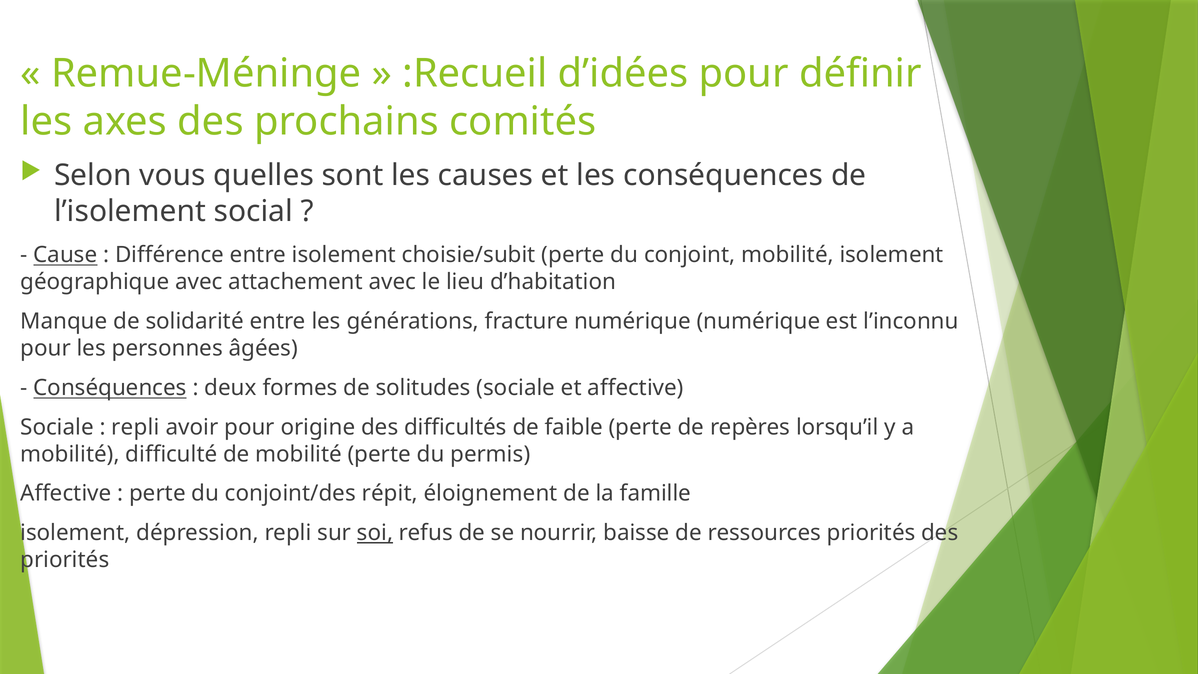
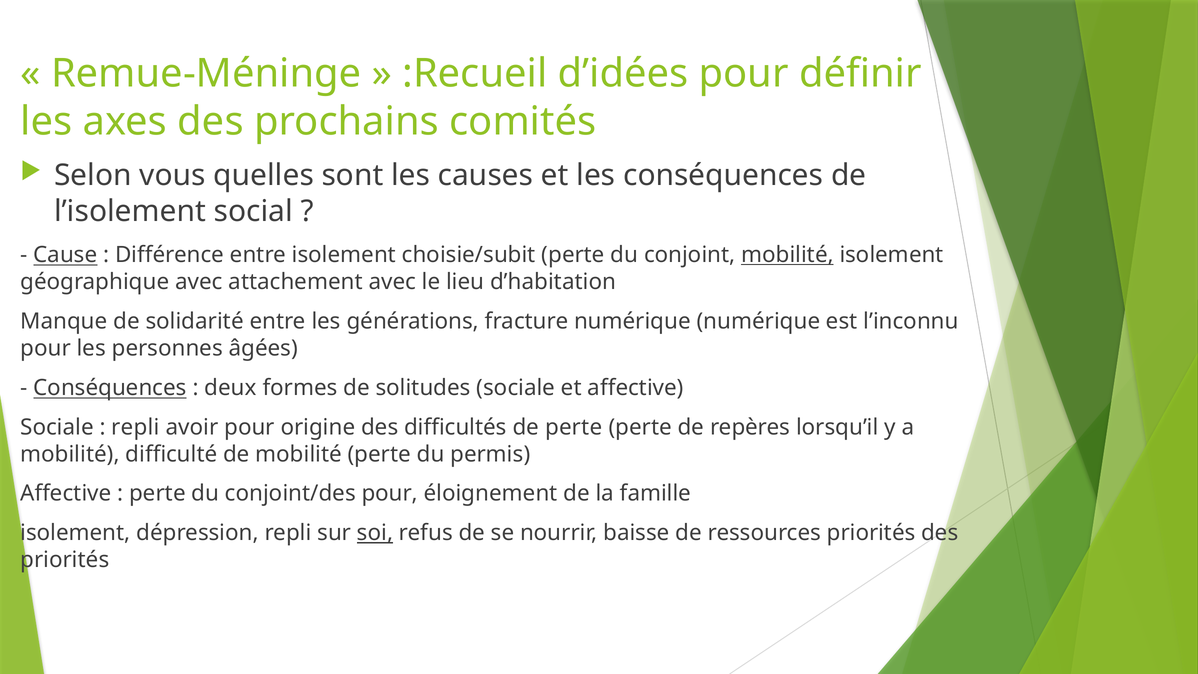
mobilité at (787, 255) underline: none -> present
de faible: faible -> perte
conjoint/des répit: répit -> pour
